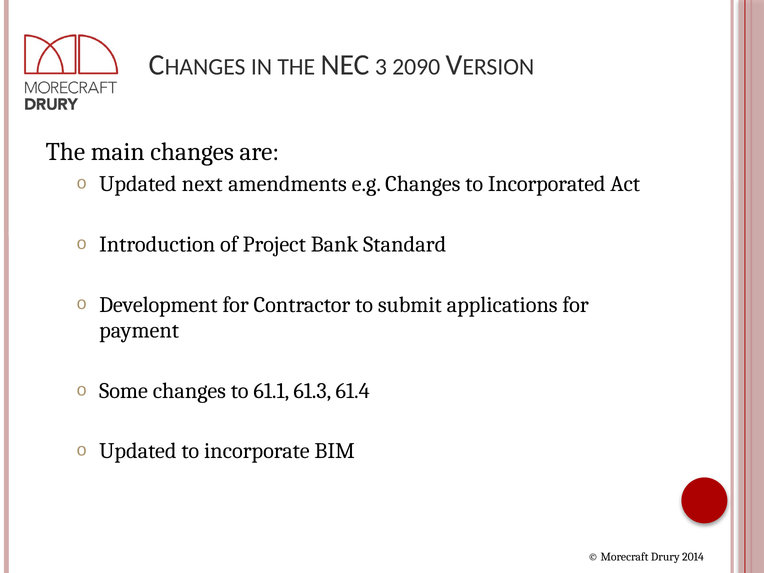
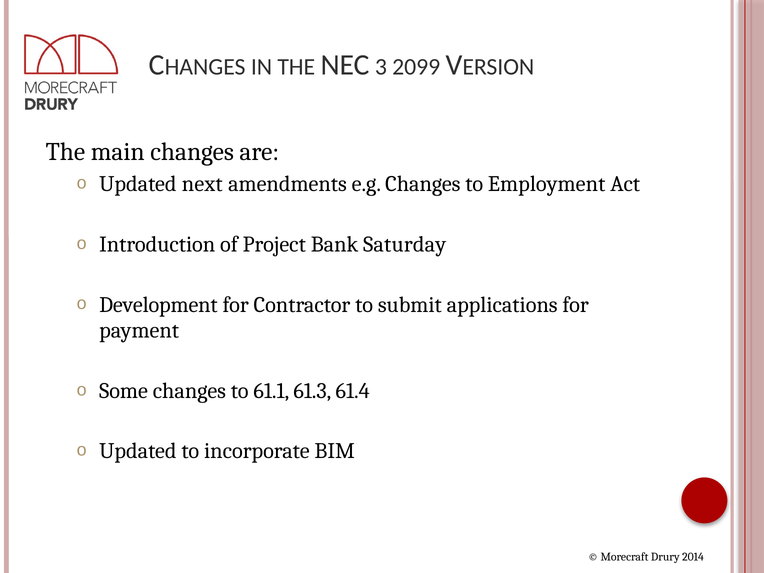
2090: 2090 -> 2099
Incorporated: Incorporated -> Employment
Standard: Standard -> Saturday
